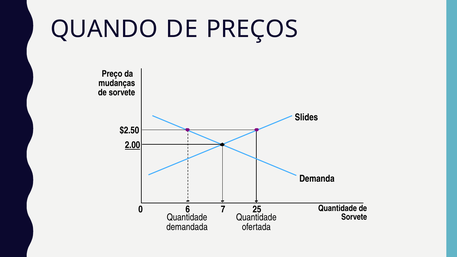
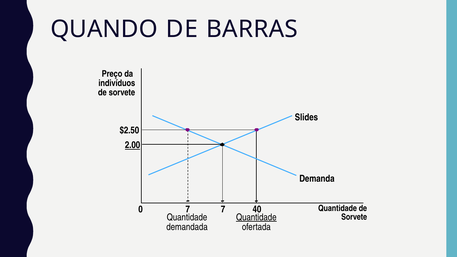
PREÇOS: PREÇOS -> BARRAS
mudanças: mudanças -> indivíduos
0 6: 6 -> 7
25: 25 -> 40
Quantidade at (256, 217) underline: none -> present
